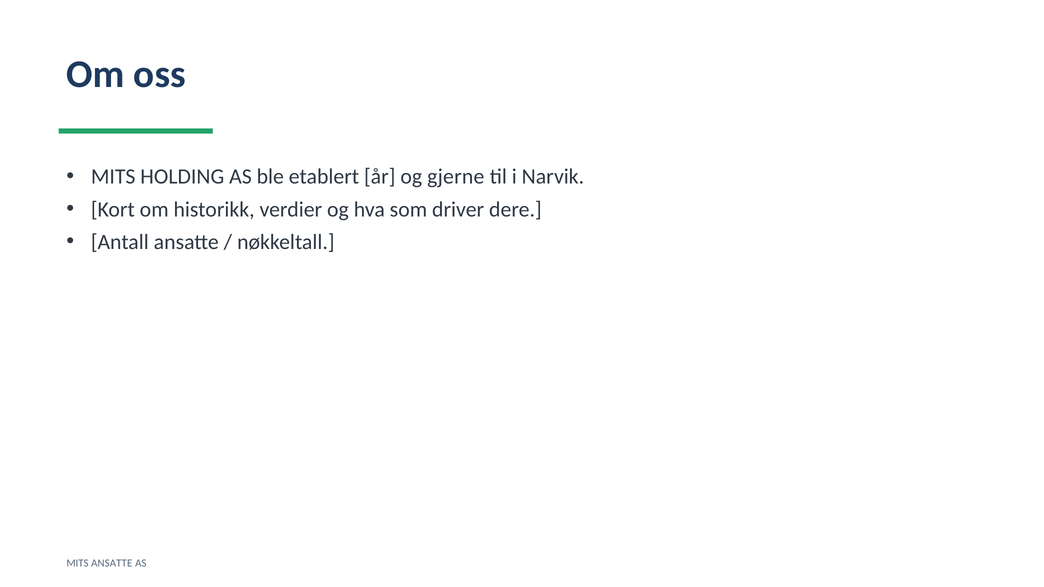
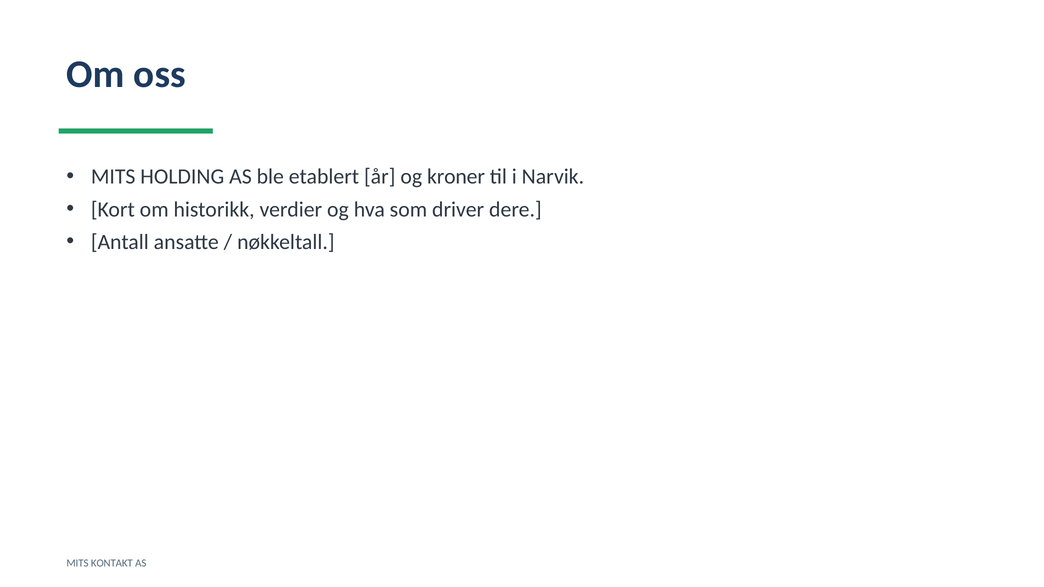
gjerne: gjerne -> kroner
MITS ANSATTE: ANSATTE -> KONTAKT
